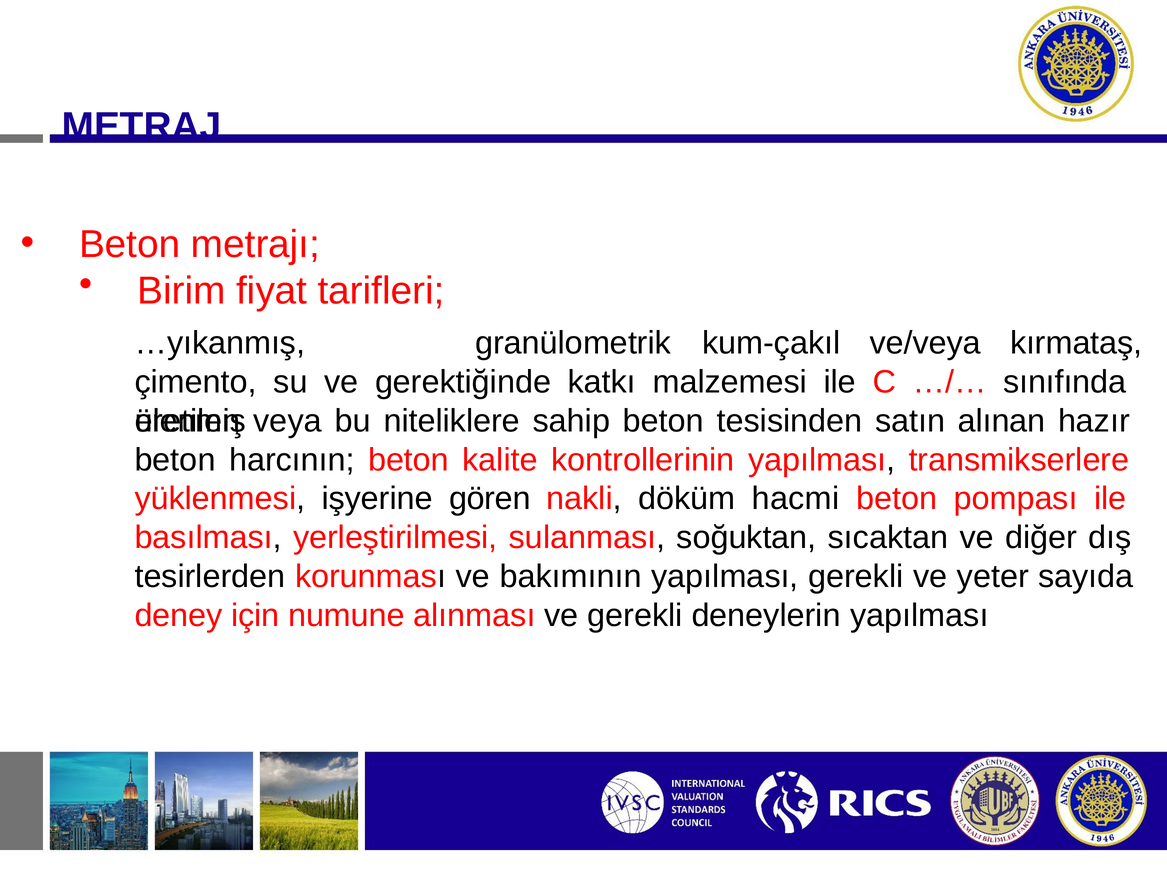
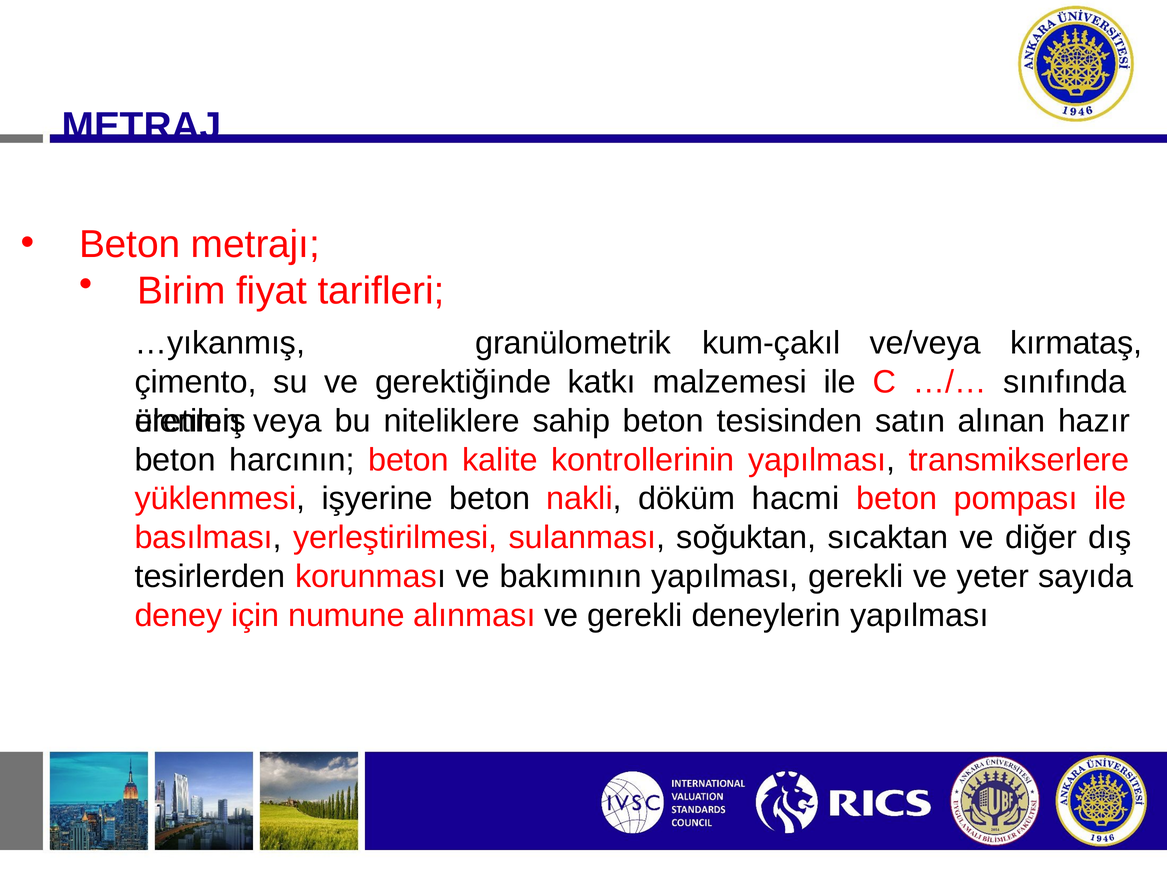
işyerine gören: gören -> beton
